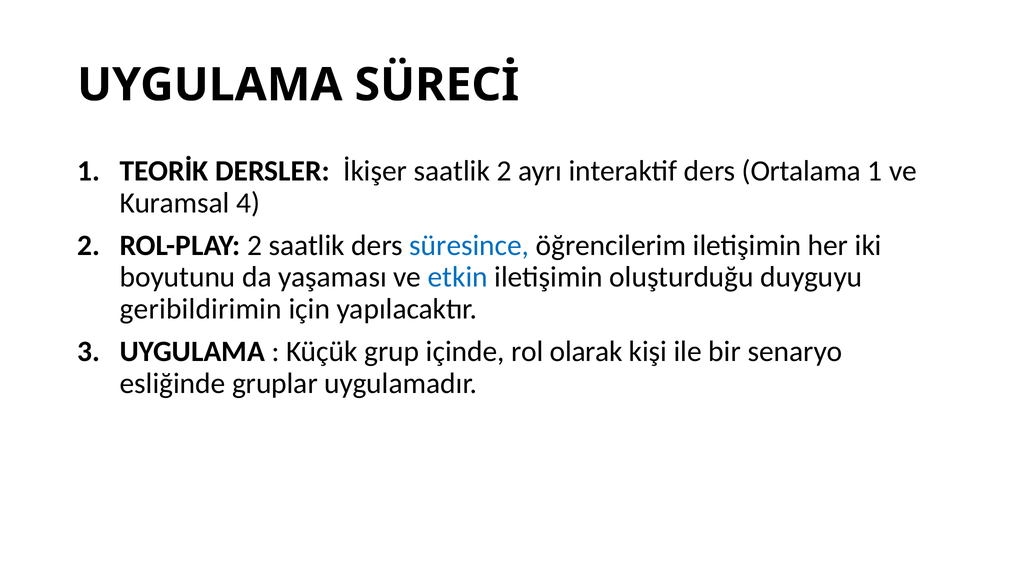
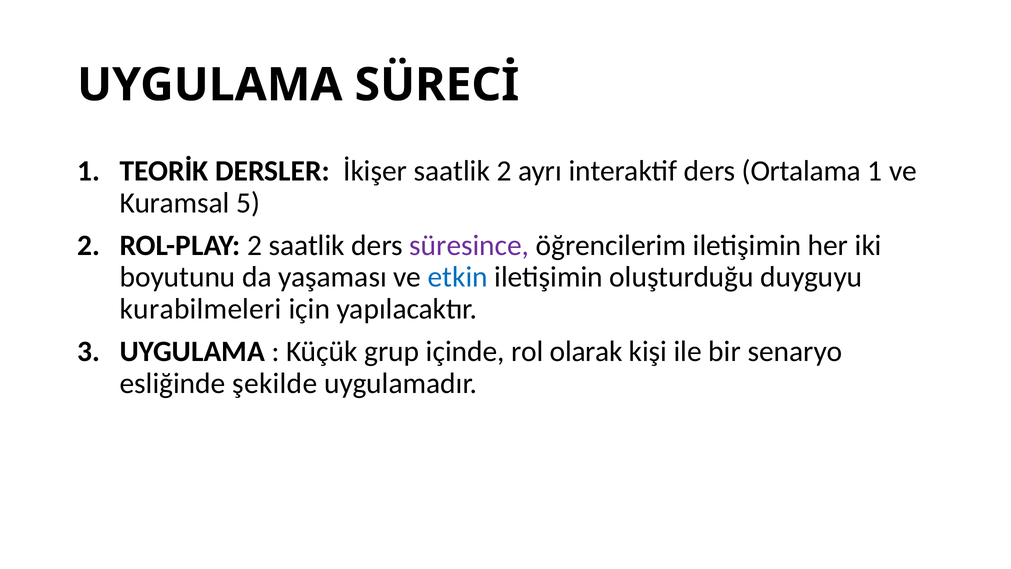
4: 4 -> 5
süresince colour: blue -> purple
geribildirimin: geribildirimin -> kurabilmeleri
gruplar: gruplar -> şekilde
